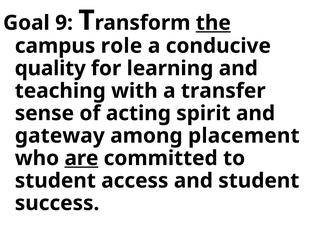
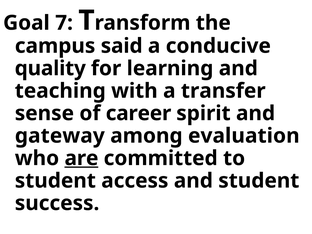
9: 9 -> 7
the underline: present -> none
role: role -> said
acting: acting -> career
placement: placement -> evaluation
